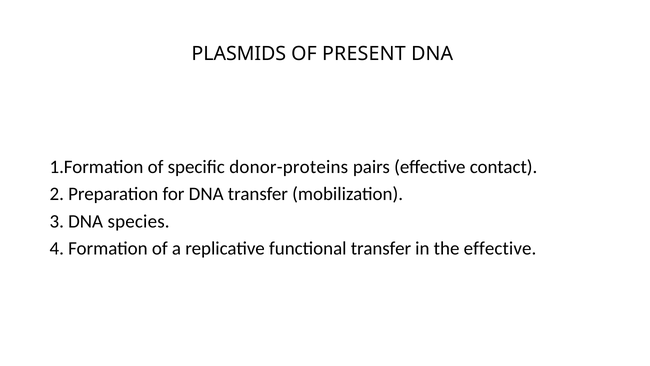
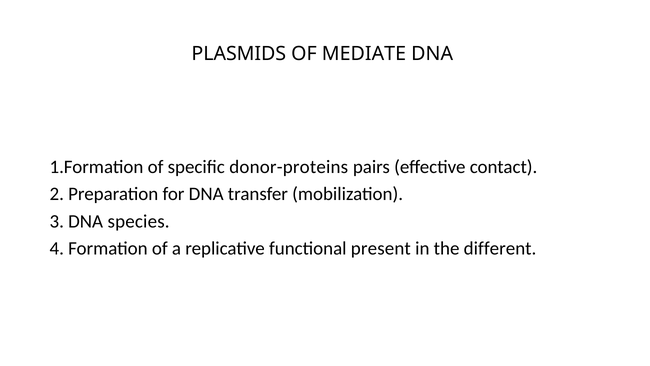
PRESENT: PRESENT -> MEDIATE
functional transfer: transfer -> present
the effective: effective -> different
